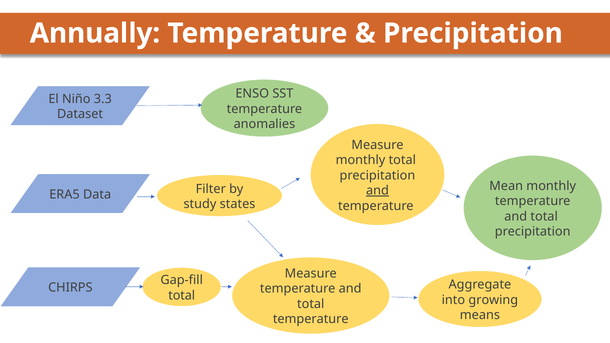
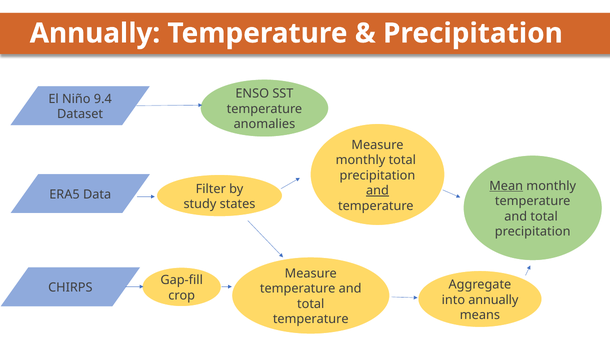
3.3: 3.3 -> 9.4
Mean underline: none -> present
total at (182, 296): total -> crop
into growing: growing -> annually
